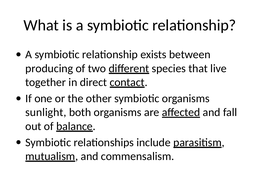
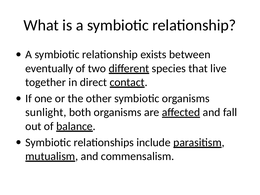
producing: producing -> eventually
